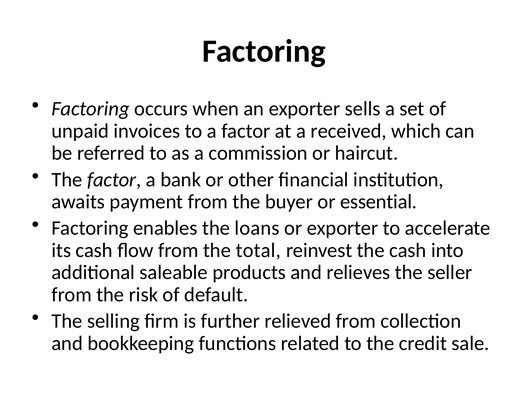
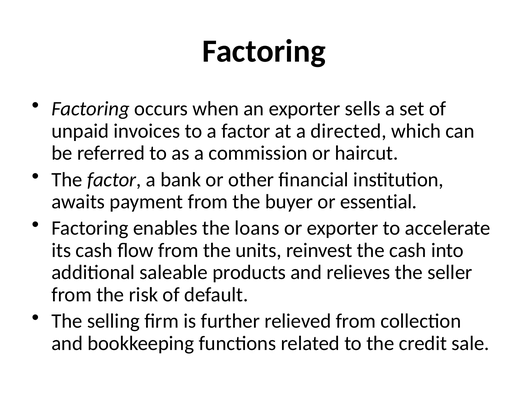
received: received -> directed
total: total -> units
